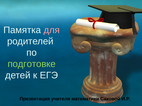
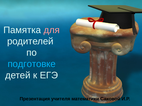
подготовке colour: light green -> light blue
